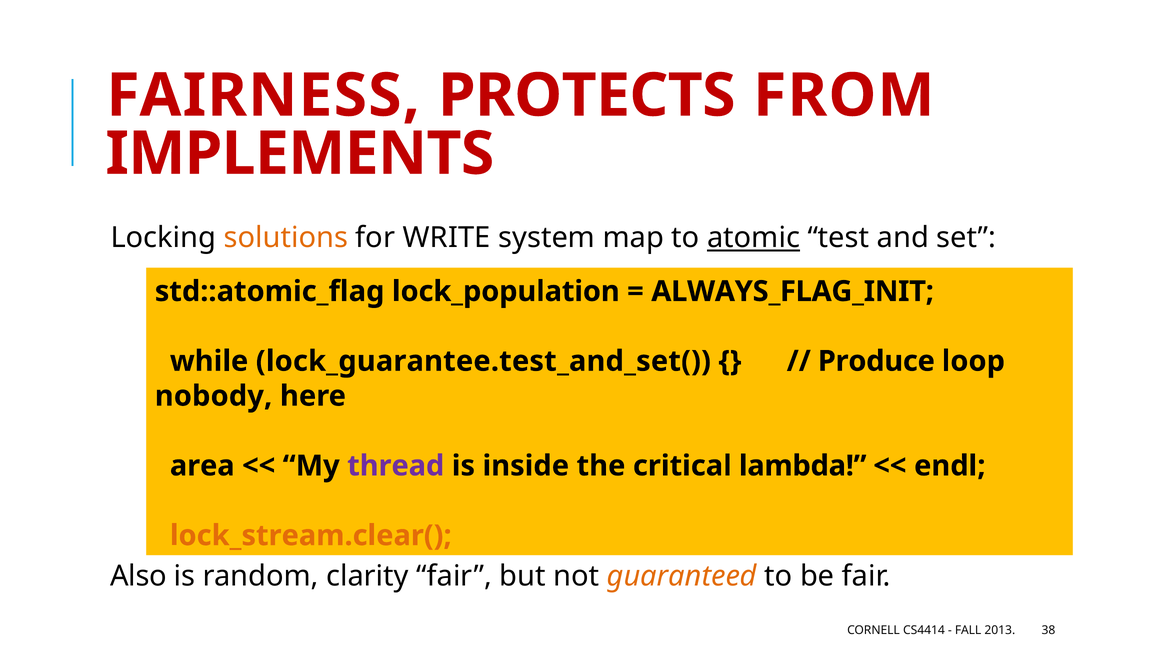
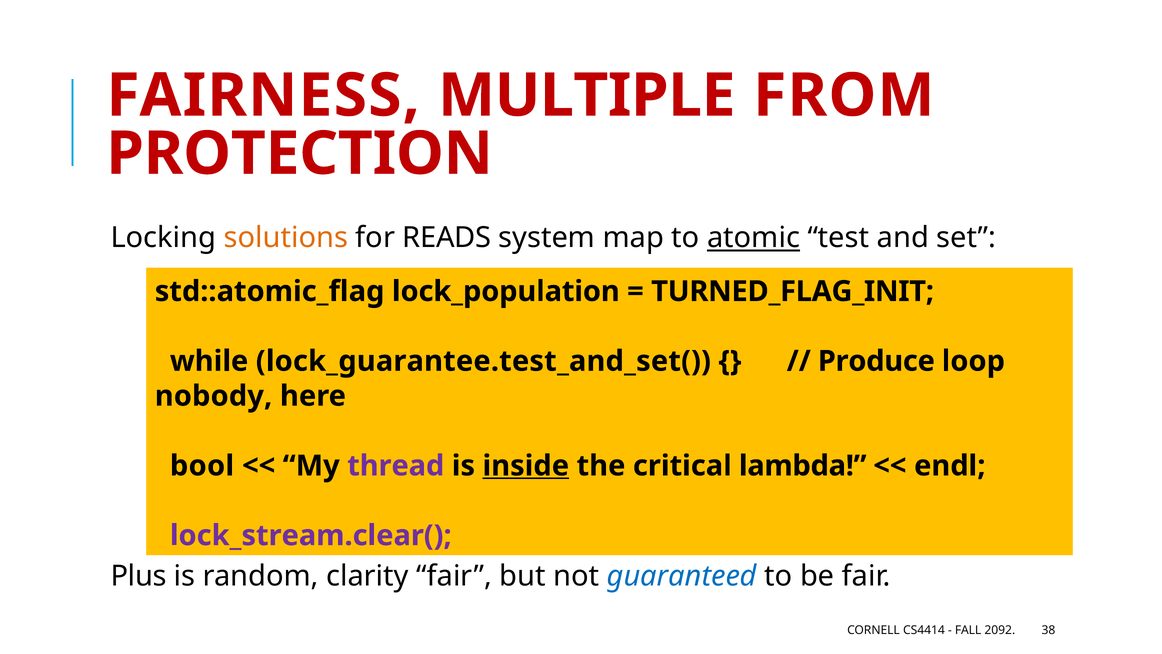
PROTECTS: PROTECTS -> MULTIPLE
IMPLEMENTS: IMPLEMENTS -> PROTECTION
WRITE: WRITE -> READS
ALWAYS_FLAG_INIT: ALWAYS_FLAG_INIT -> TURNED_FLAG_INIT
area: area -> bool
inside underline: none -> present
lock_stream.clear( colour: orange -> purple
Also: Also -> Plus
guaranteed colour: orange -> blue
2013: 2013 -> 2092
